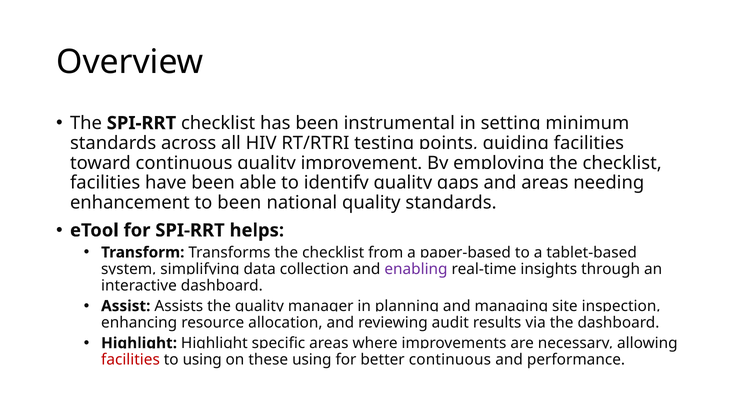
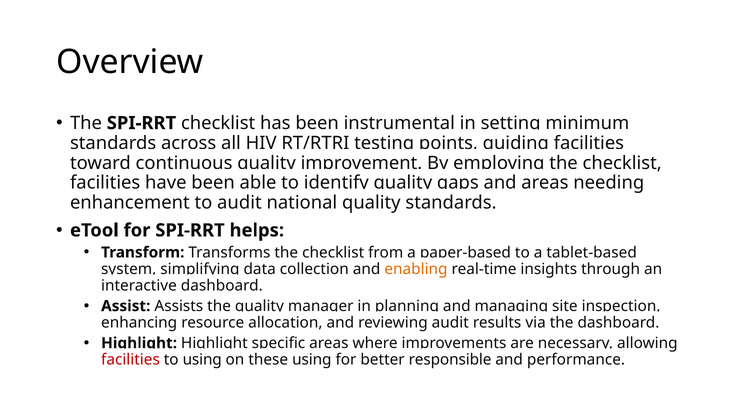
to been: been -> audit
enabling colour: purple -> orange
better continuous: continuous -> responsible
